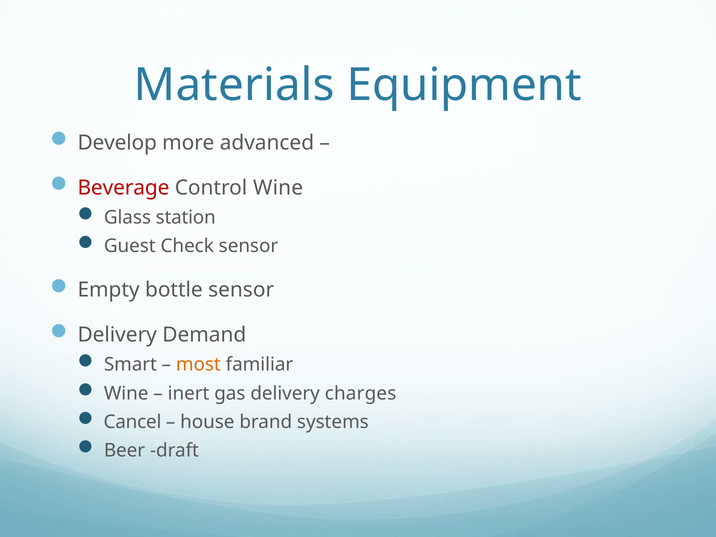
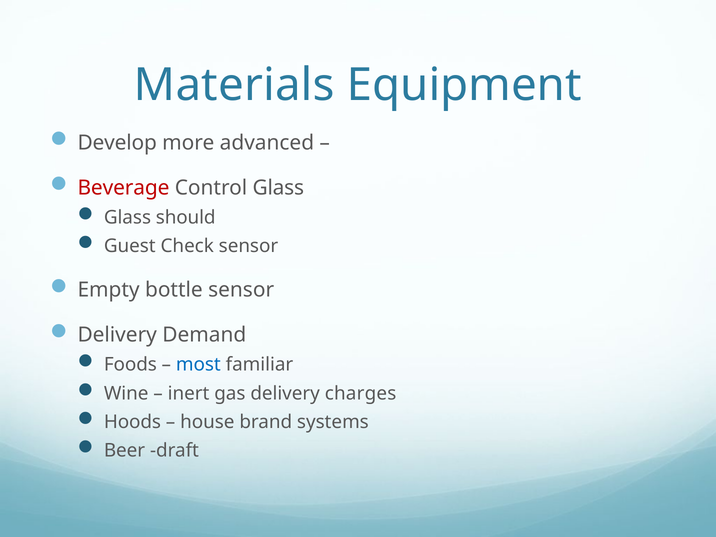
Control Wine: Wine -> Glass
station: station -> should
Smart: Smart -> Foods
most colour: orange -> blue
Cancel: Cancel -> Hoods
